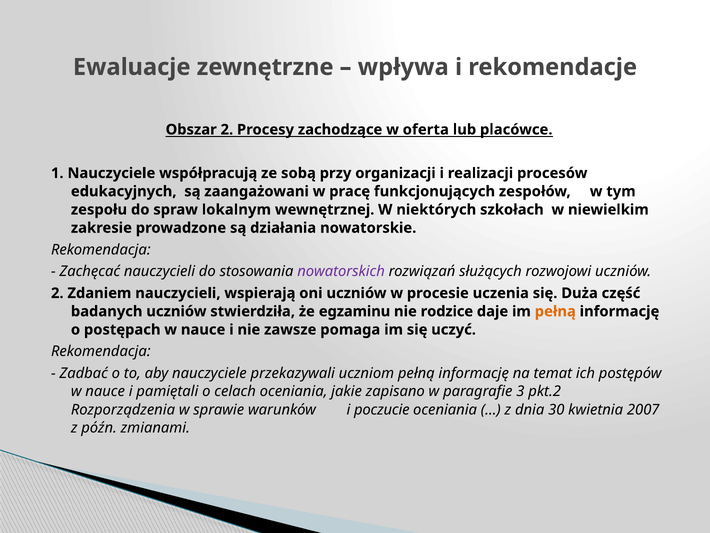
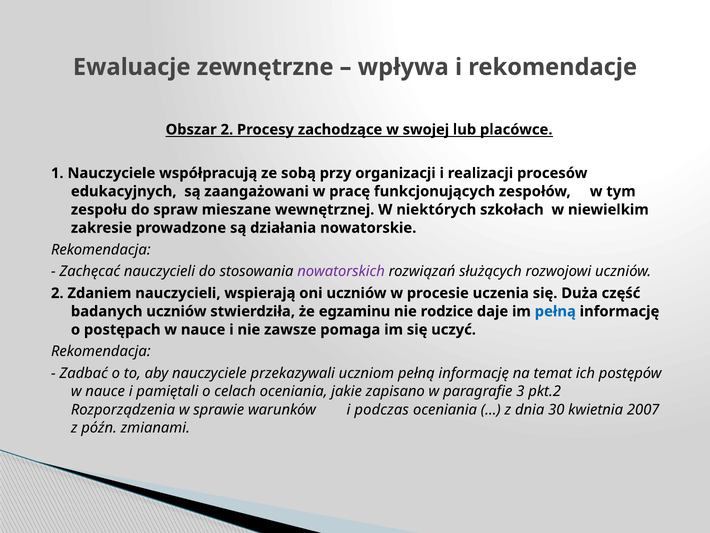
oferta: oferta -> swojej
lokalnym: lokalnym -> mieszane
pełną at (555, 311) colour: orange -> blue
poczucie: poczucie -> podczas
